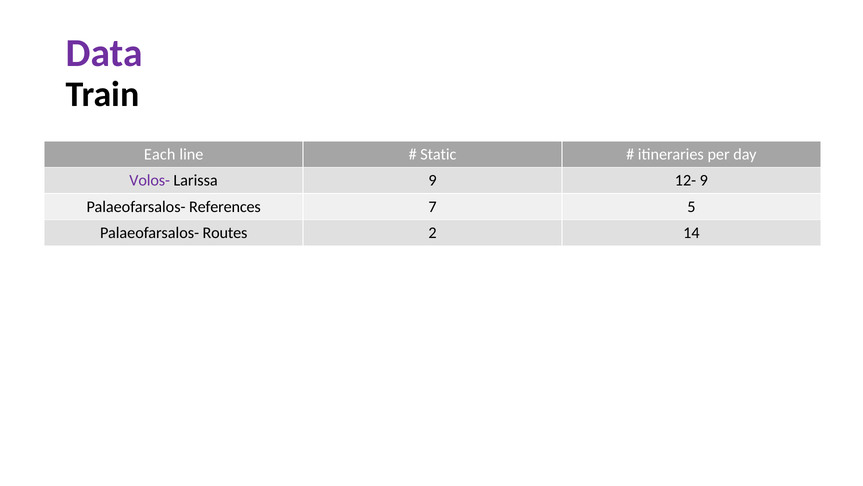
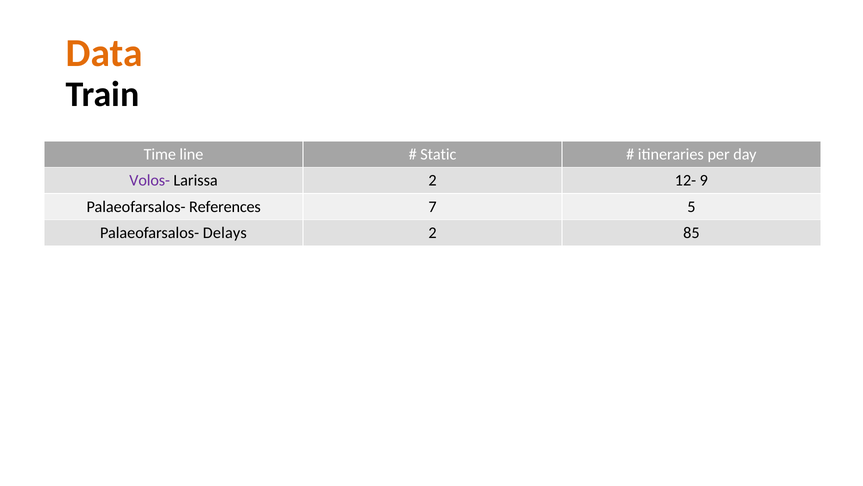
Data colour: purple -> orange
Each: Each -> Time
Larissa 9: 9 -> 2
Routes: Routes -> Delays
14: 14 -> 85
